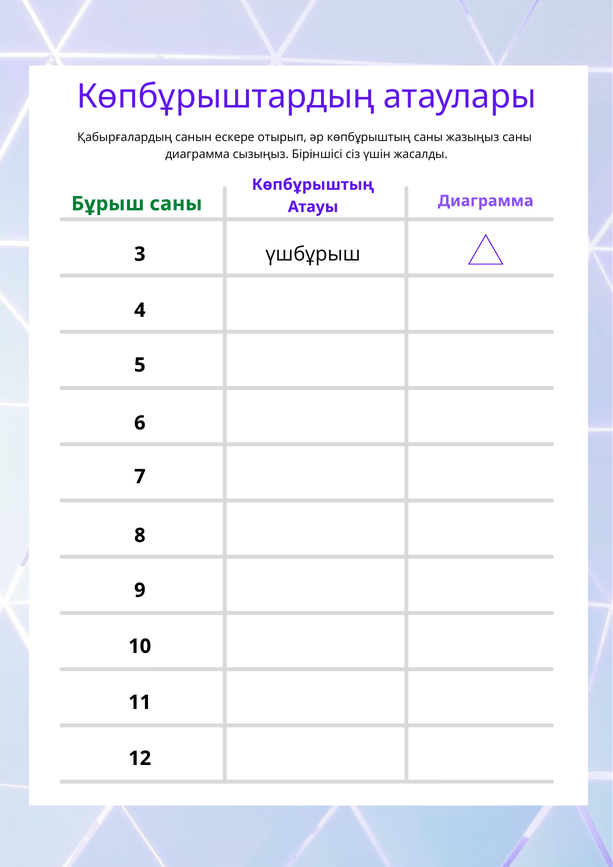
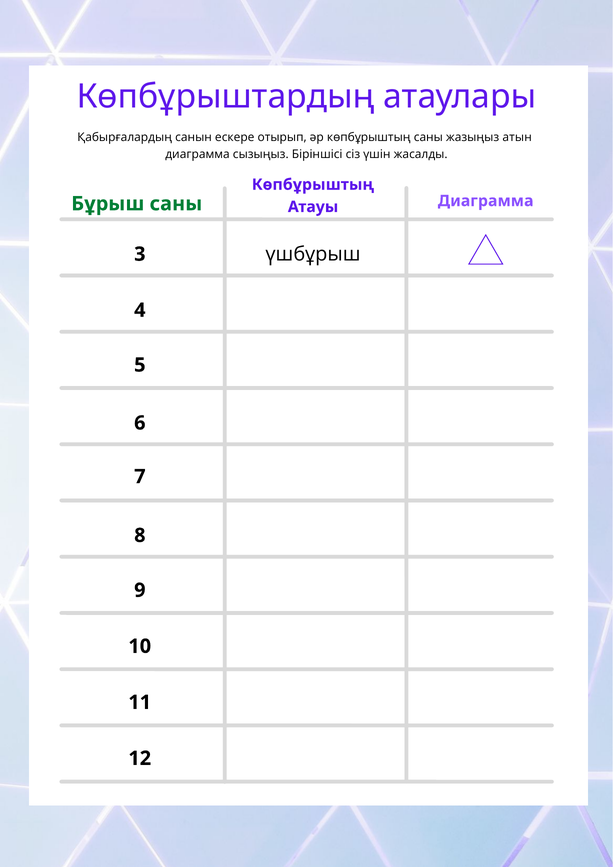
жазыңыз саны: саны -> атын
